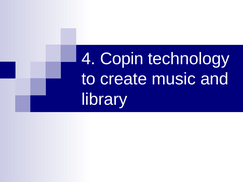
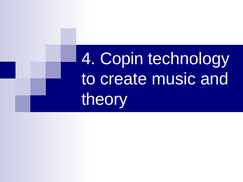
library: library -> theory
